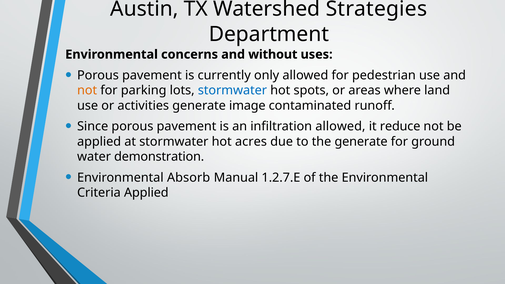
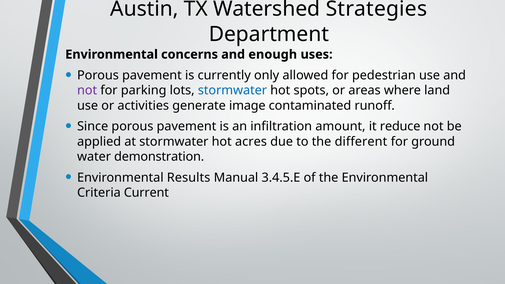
without: without -> enough
not at (87, 90) colour: orange -> purple
infiltration allowed: allowed -> amount
the generate: generate -> different
Absorb: Absorb -> Results
1.2.7.E: 1.2.7.E -> 3.4.5.E
Criteria Applied: Applied -> Current
